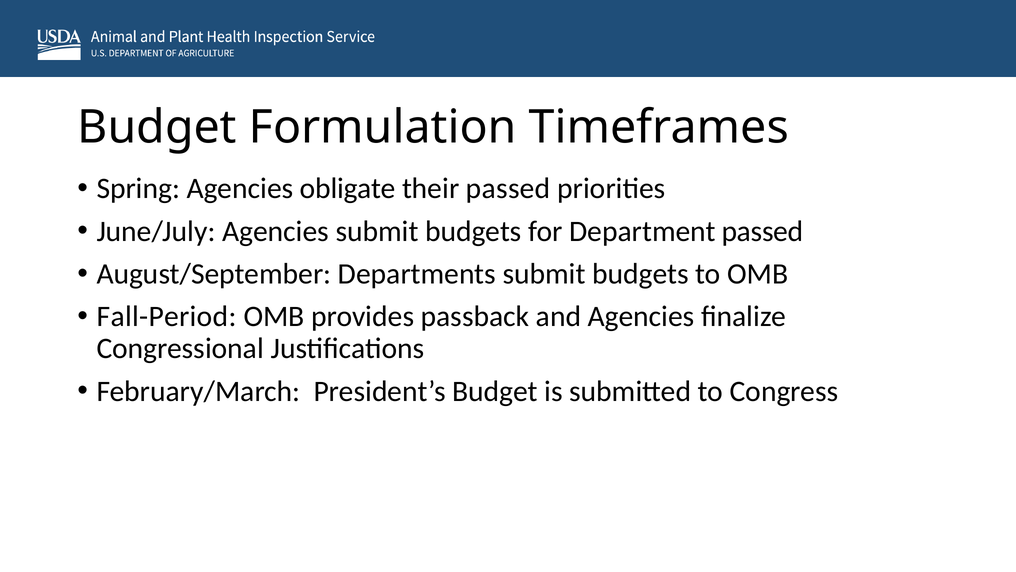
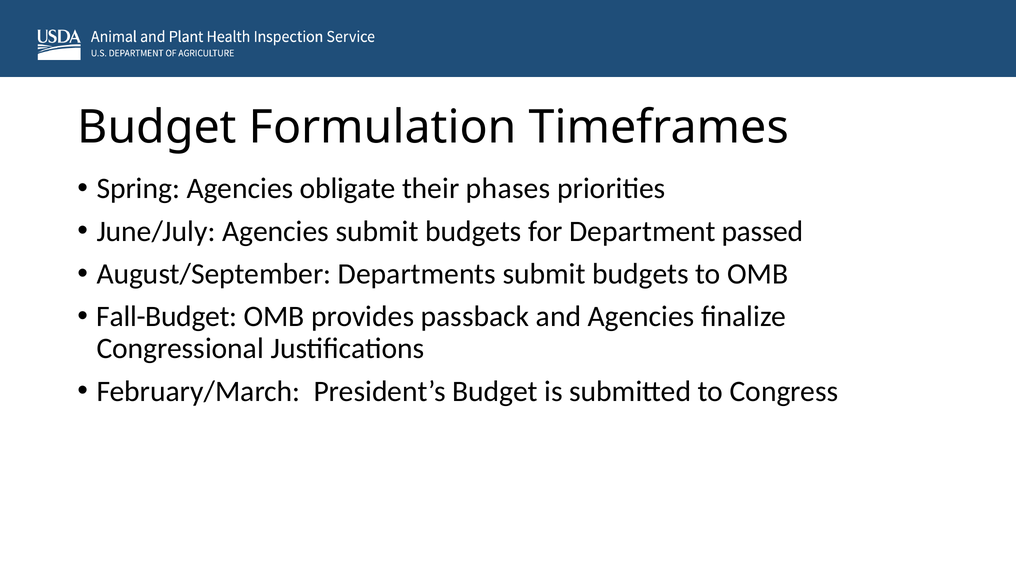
their passed: passed -> phases
Fall-Period: Fall-Period -> Fall-Budget
